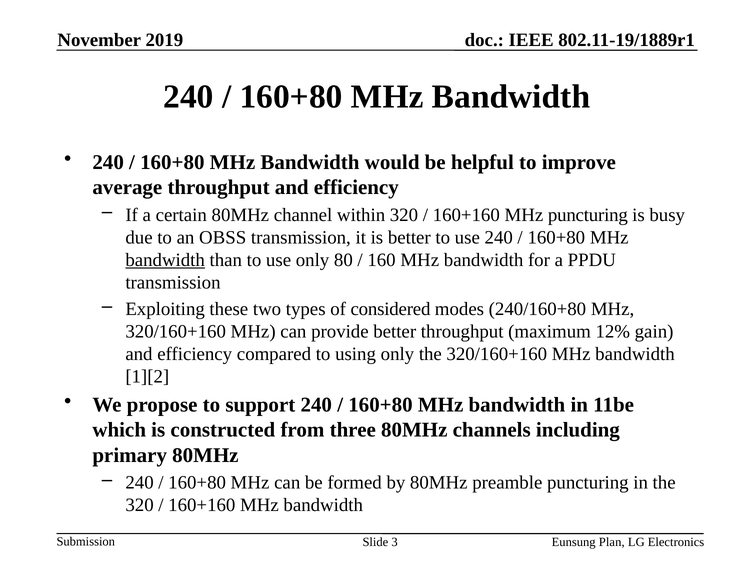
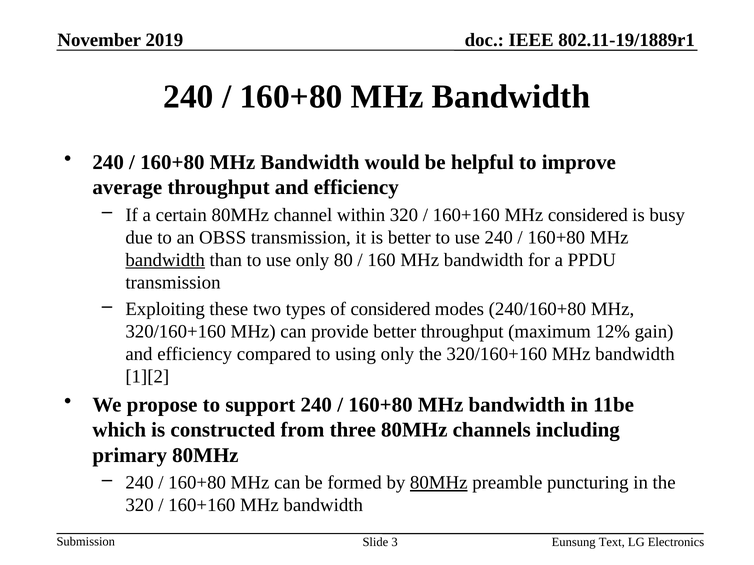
MHz puncturing: puncturing -> considered
80MHz at (439, 483) underline: none -> present
Plan: Plan -> Text
